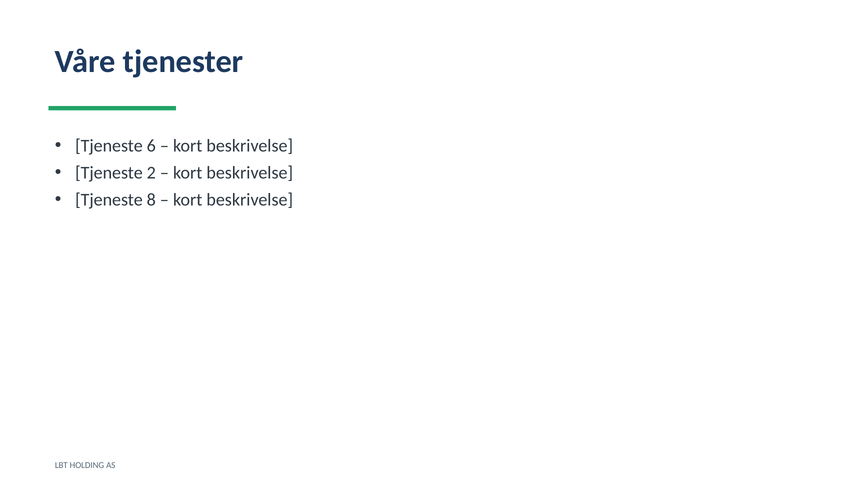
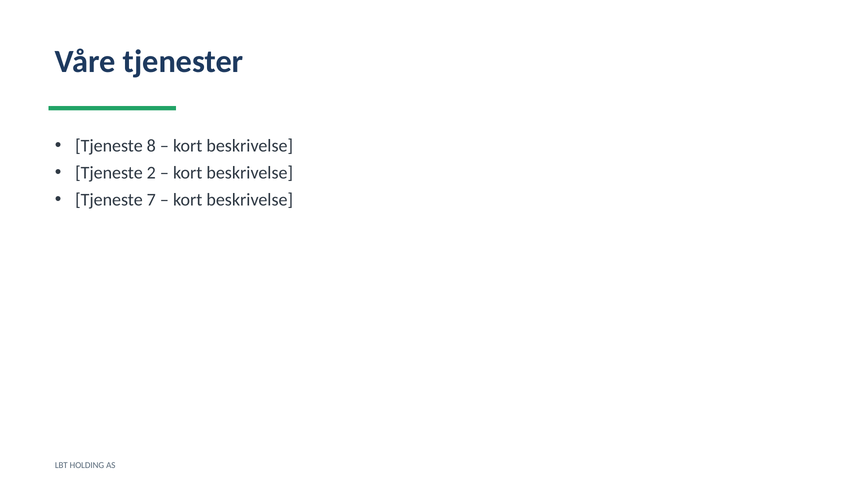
6: 6 -> 8
8: 8 -> 7
